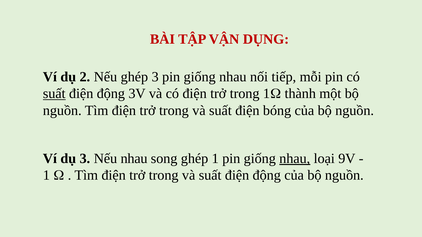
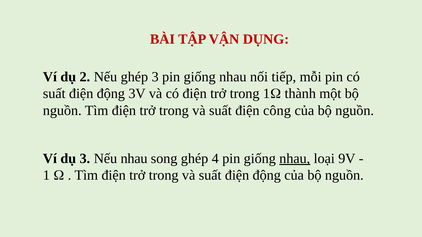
suất at (54, 94) underline: present -> none
bóng: bóng -> công
ghép 1: 1 -> 4
